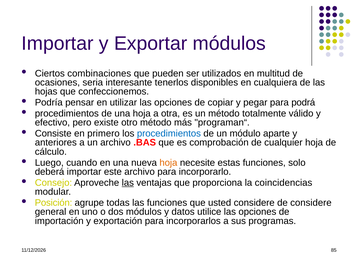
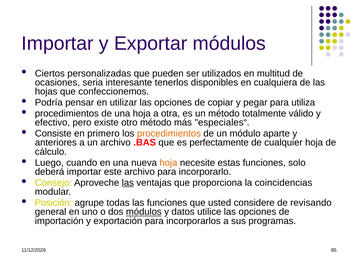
combinaciones: combinaciones -> personalizadas
podrá: podrá -> utiliza
programan“: programan“ -> especiales“
procedimientos at (169, 133) colour: blue -> orange
comprobación: comprobación -> perfectamente
de considere: considere -> revisando
módulos at (144, 211) underline: none -> present
